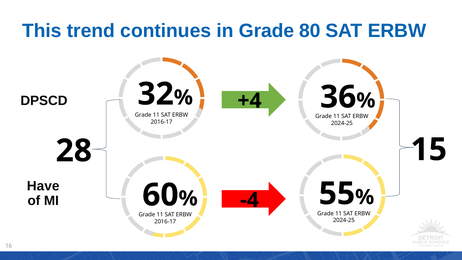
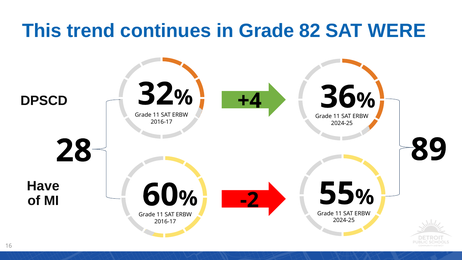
80: 80 -> 82
ERBW at (397, 31): ERBW -> WERE
15: 15 -> 89
-4: -4 -> -2
